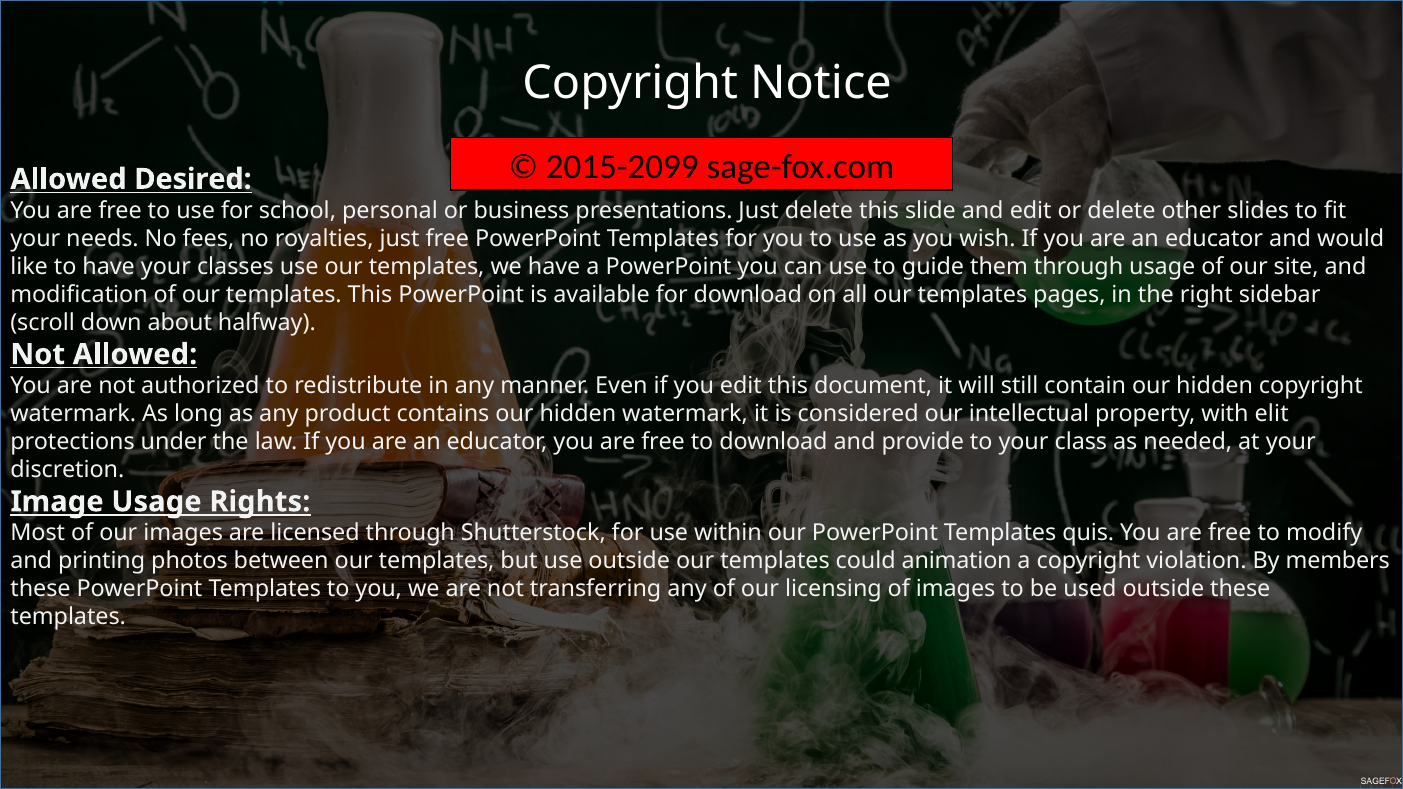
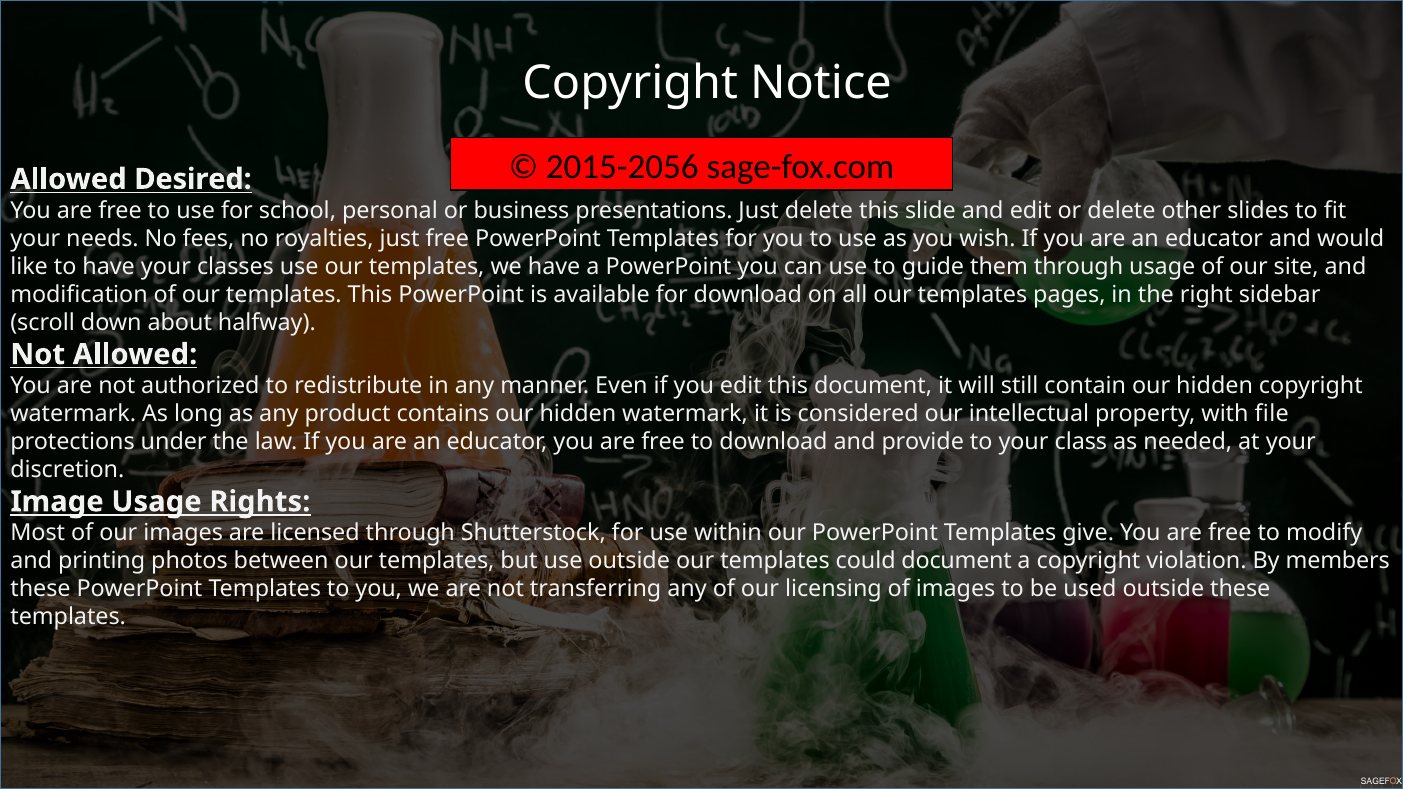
2015-2099: 2015-2099 -> 2015-2056
elit: elit -> file
quis: quis -> give
could animation: animation -> document
